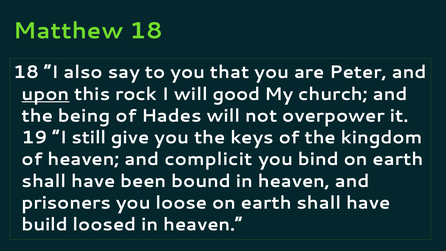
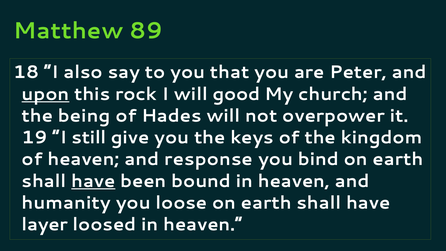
Matthew 18: 18 -> 89
complicit: complicit -> response
have at (93, 181) underline: none -> present
prisoners: prisoners -> humanity
build: build -> layer
